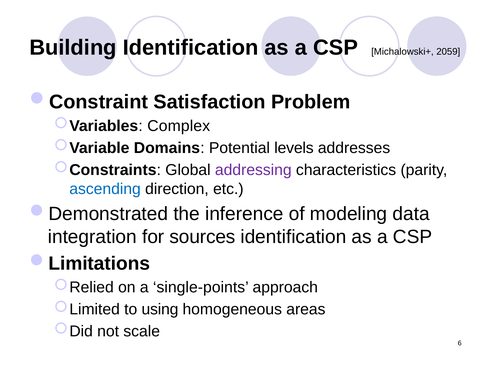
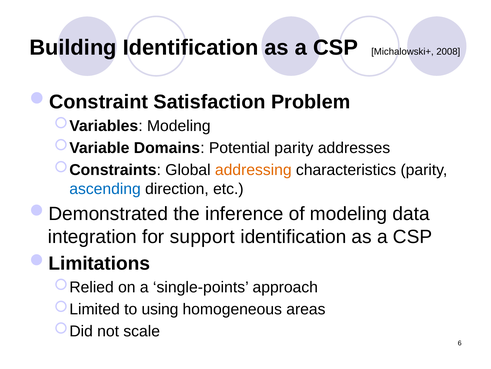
2059: 2059 -> 2008
Complex at (179, 126): Complex -> Modeling
Potential levels: levels -> parity
addressing colour: purple -> orange
sources: sources -> support
